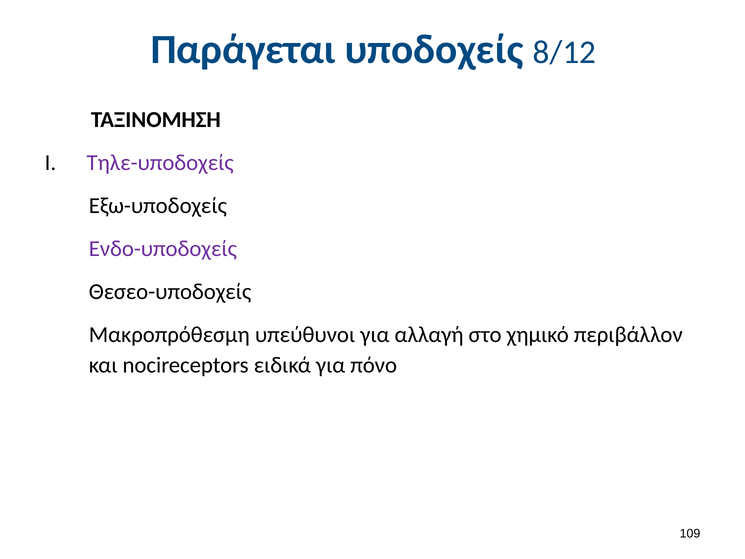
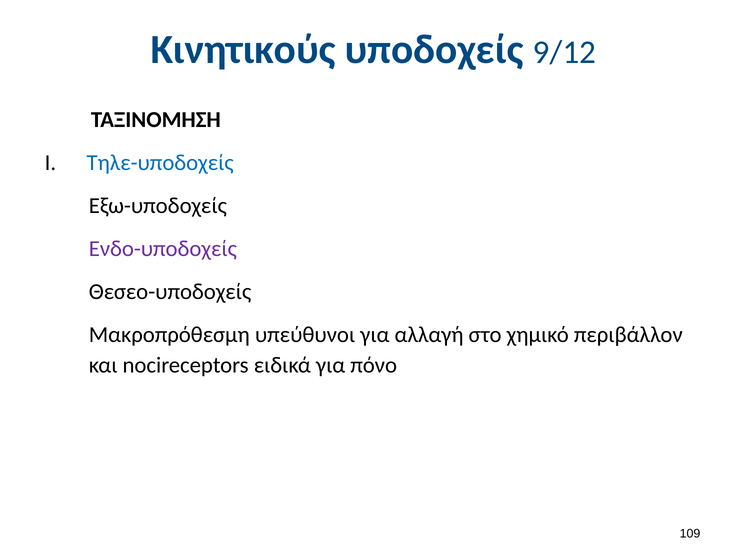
Παράγεται: Παράγεται -> Κινητικούς
8/12: 8/12 -> 9/12
Τηλε-υποδοχείς colour: purple -> blue
